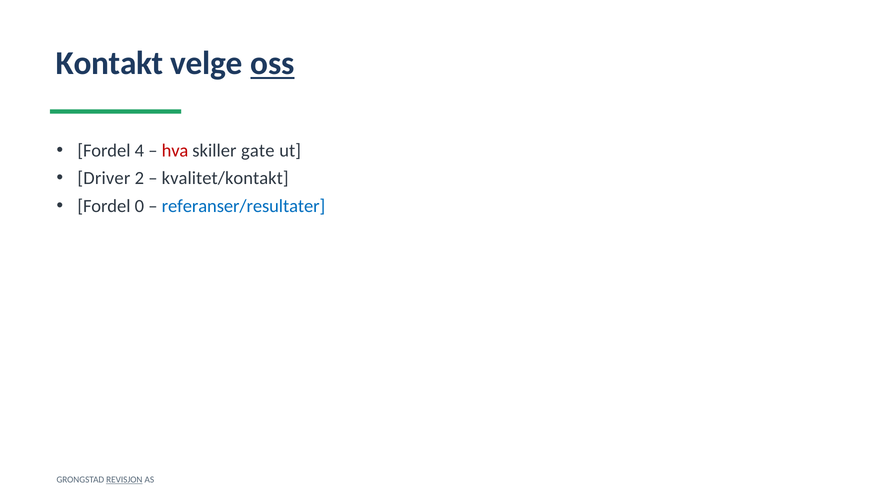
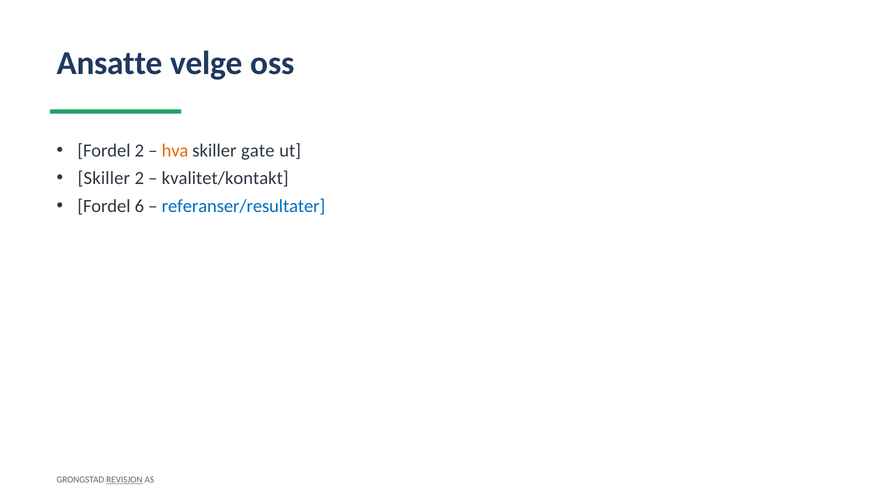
Kontakt: Kontakt -> Ansatte
oss underline: present -> none
Fordel 4: 4 -> 2
hva colour: red -> orange
Driver at (104, 178): Driver -> Skiller
0: 0 -> 6
